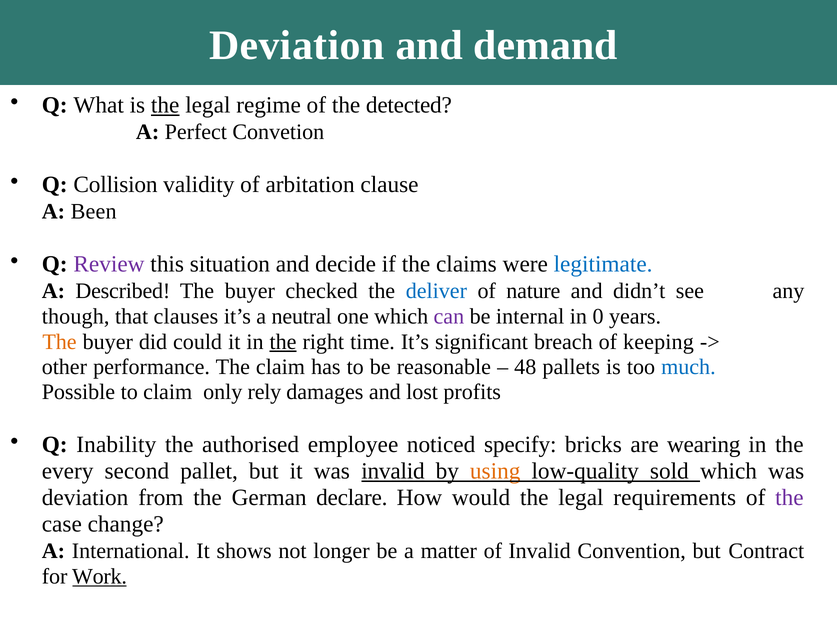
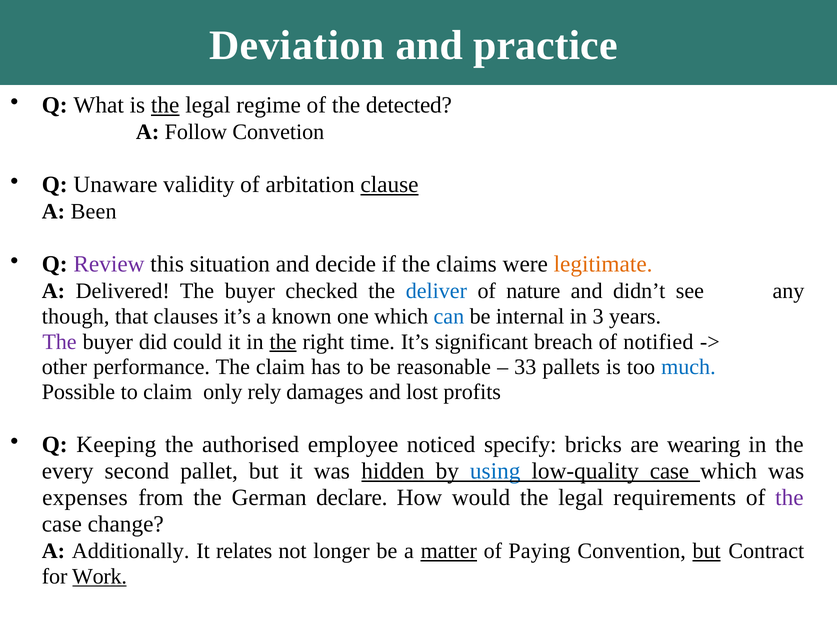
demand: demand -> practice
Perfect: Perfect -> Follow
Collision: Collision -> Unaware
clause underline: none -> present
legitimate colour: blue -> orange
Described: Described -> Delivered
neutral: neutral -> known
can colour: purple -> blue
0: 0 -> 3
The at (60, 342) colour: orange -> purple
keeping: keeping -> notified
48: 48 -> 33
Inability: Inability -> Keeping
was invalid: invalid -> hidden
using colour: orange -> blue
low-quality sold: sold -> case
deviation at (85, 497): deviation -> expenses
International: International -> Additionally
shows: shows -> relates
matter underline: none -> present
of Invalid: Invalid -> Paying
but at (707, 551) underline: none -> present
